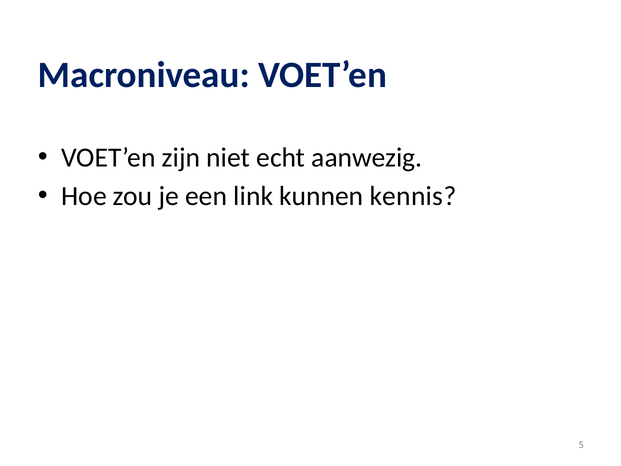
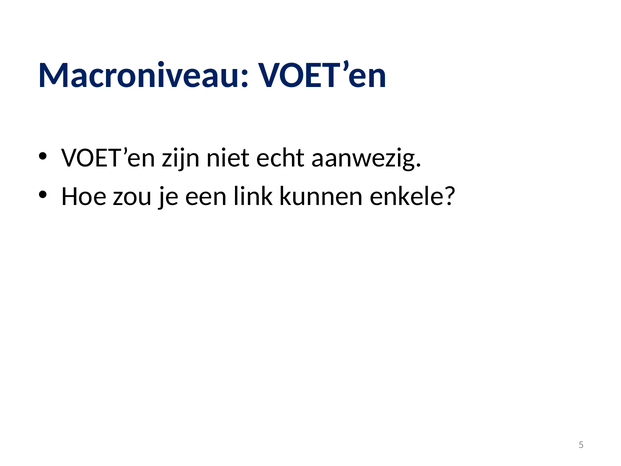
kennis: kennis -> enkele
